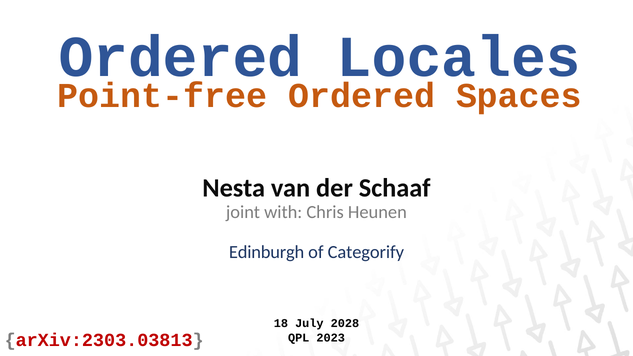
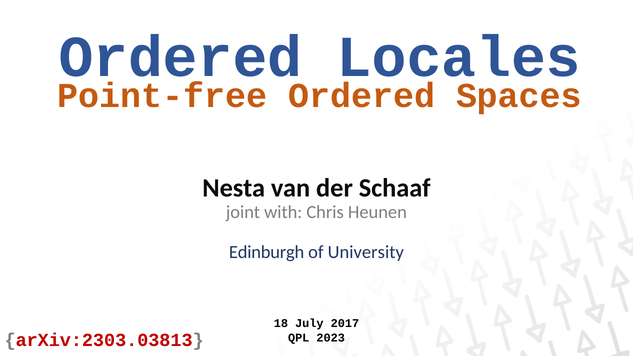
Categorify: Categorify -> University
2028: 2028 -> 2017
